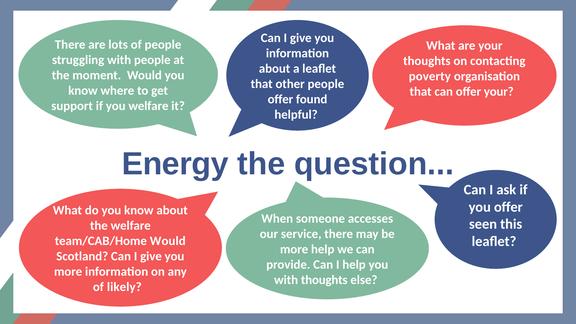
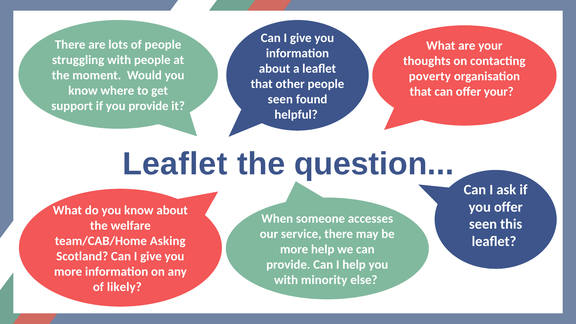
offer at (280, 99): offer -> seen
you welfare: welfare -> provide
Energy at (175, 164): Energy -> Leaflet
team/CAB/Home Would: Would -> Asking
with thoughts: thoughts -> minority
